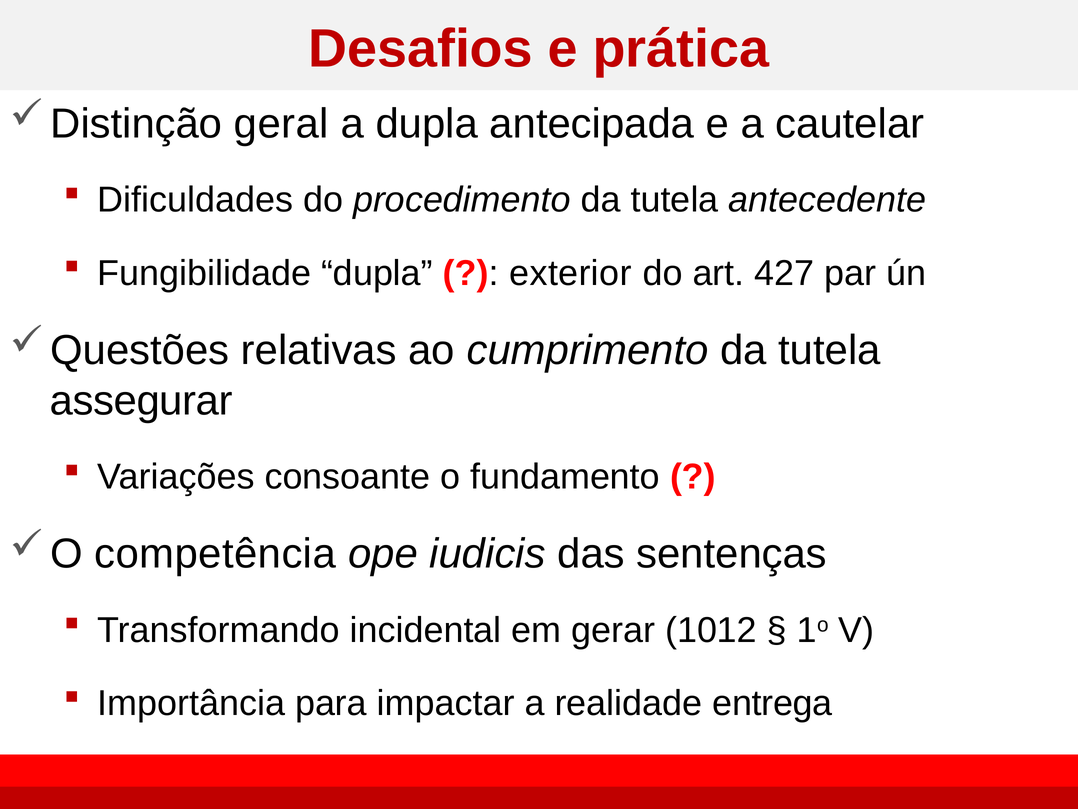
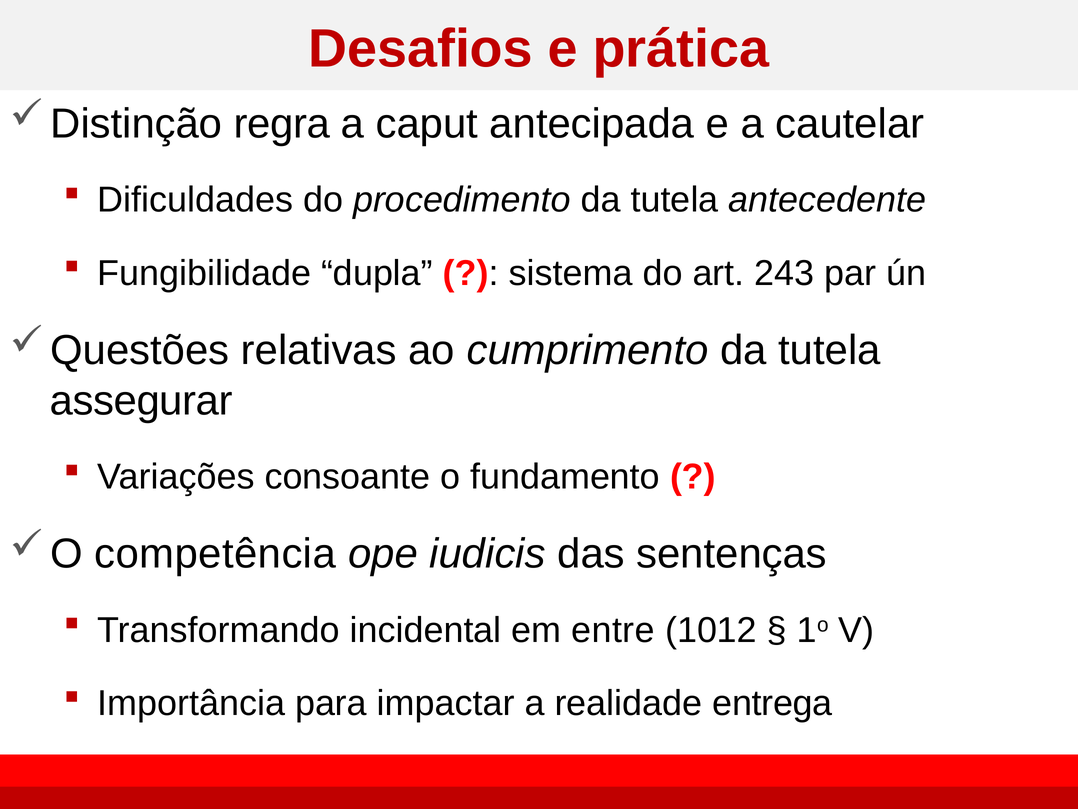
geral: geral -> regra
a dupla: dupla -> caput
exterior: exterior -> sistema
427: 427 -> 243
gerar: gerar -> entre
